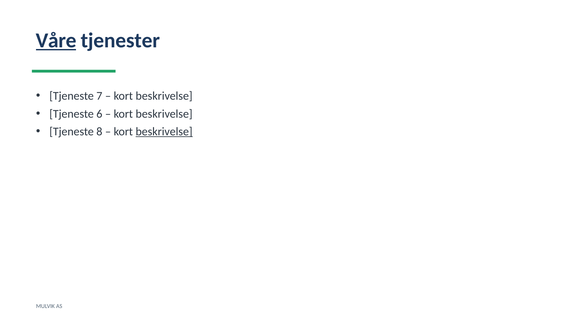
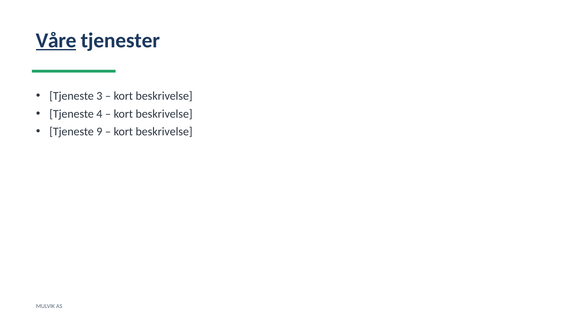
7: 7 -> 3
6: 6 -> 4
8: 8 -> 9
beskrivelse at (164, 131) underline: present -> none
